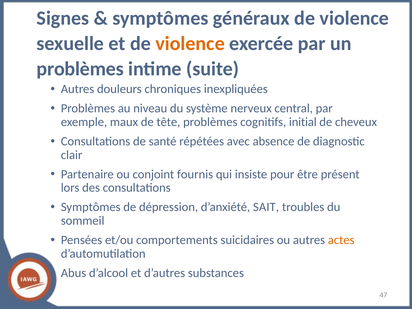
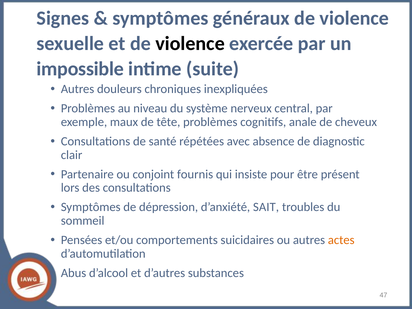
violence at (190, 43) colour: orange -> black
problèmes at (80, 69): problèmes -> impossible
initial: initial -> anale
